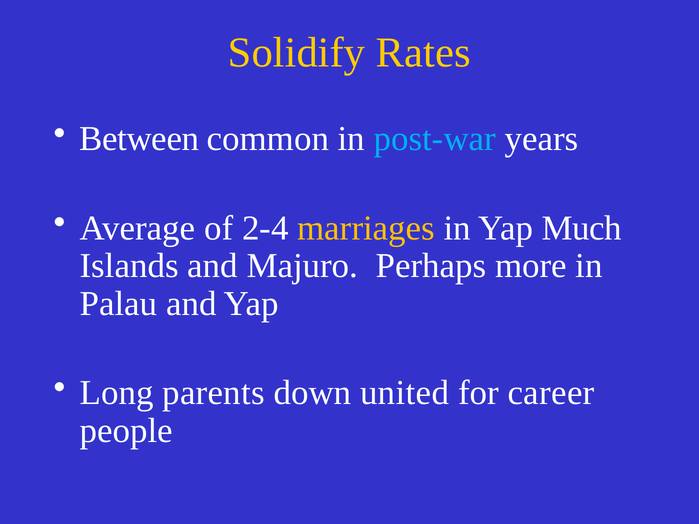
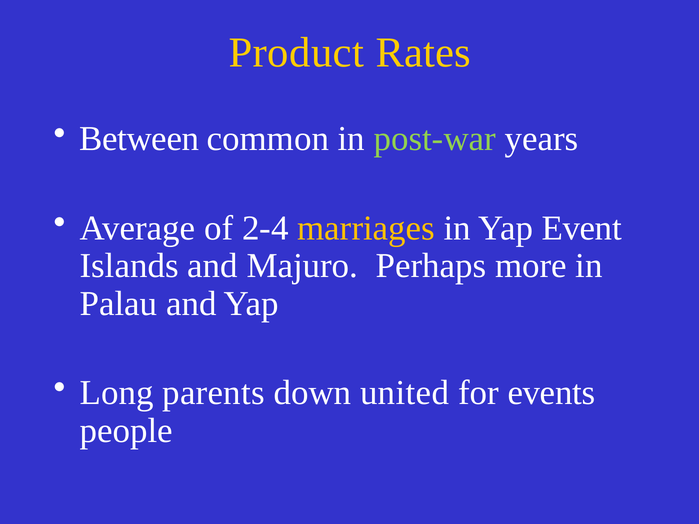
Solidify: Solidify -> Product
post-war colour: light blue -> light green
Much: Much -> Event
career: career -> events
